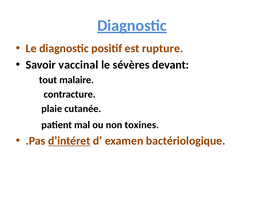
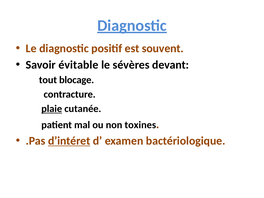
rupture: rupture -> souvent
vaccinal: vaccinal -> évitable
malaire: malaire -> blocage
plaie underline: none -> present
